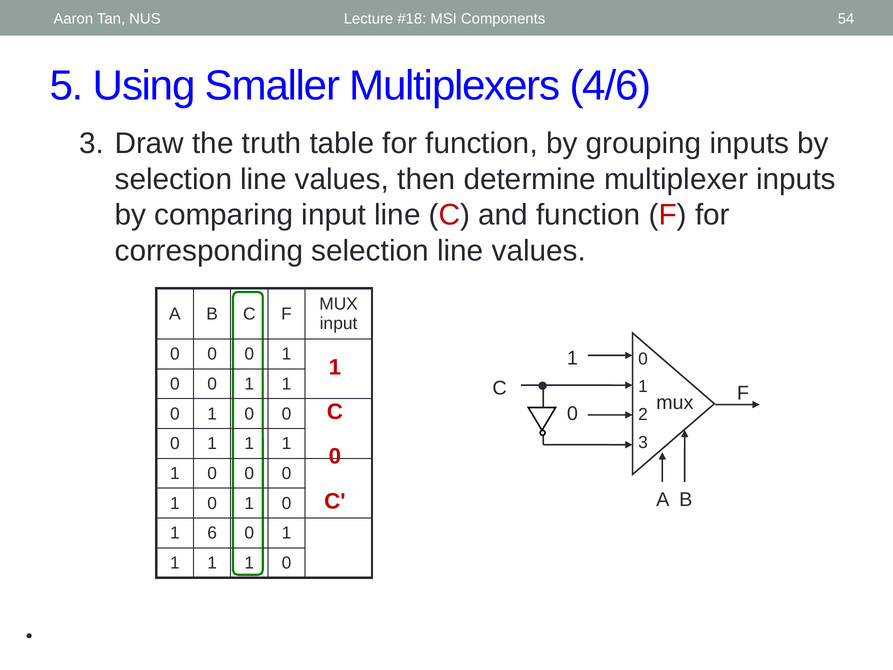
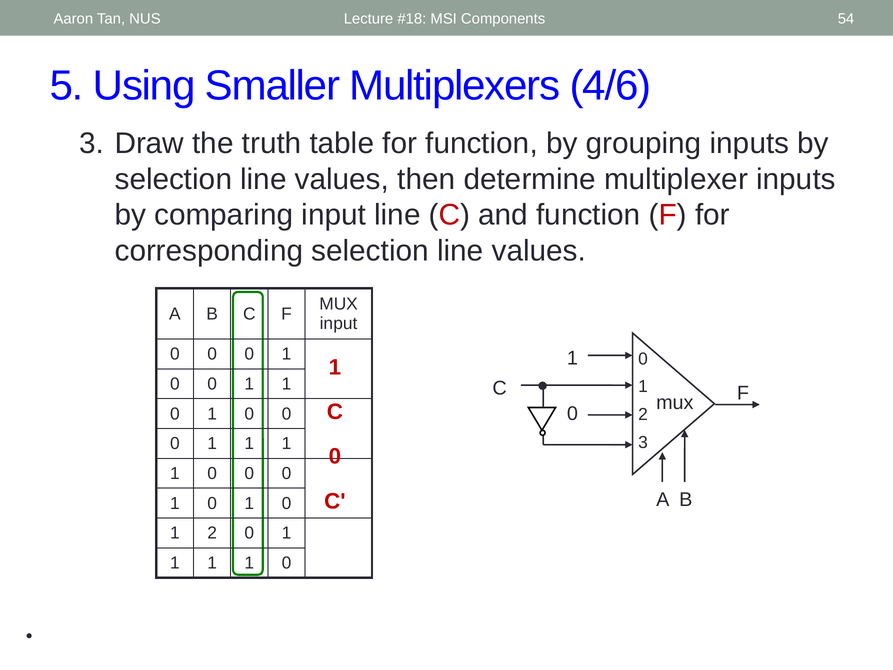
6 at (212, 533): 6 -> 2
